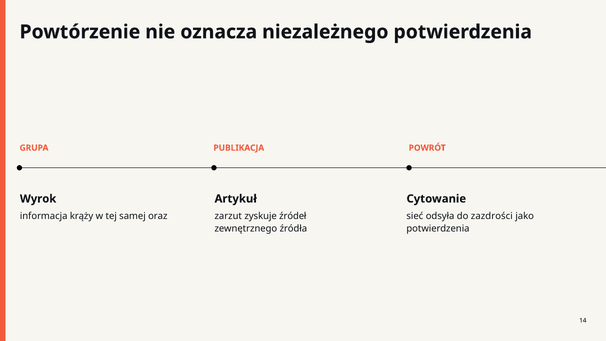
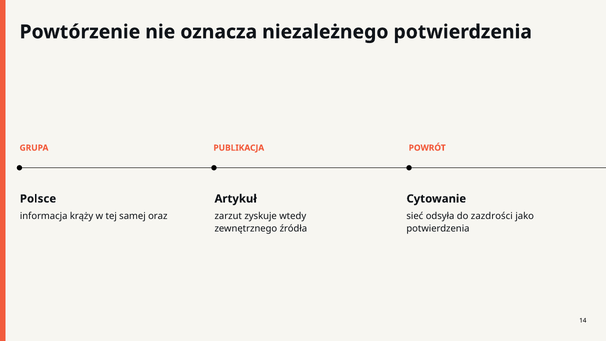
Wyrok: Wyrok -> Polsce
źródeł: źródeł -> wtedy
